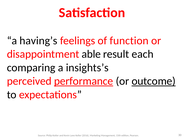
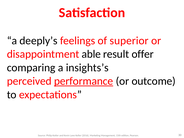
having’s: having’s -> deeply’s
function: function -> superior
each: each -> offer
outcome underline: present -> none
